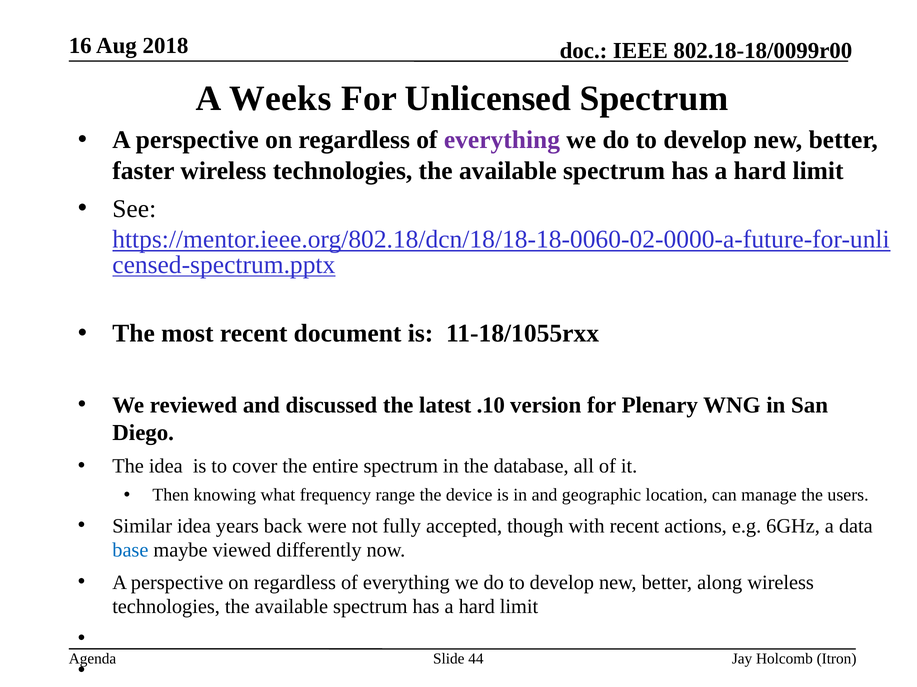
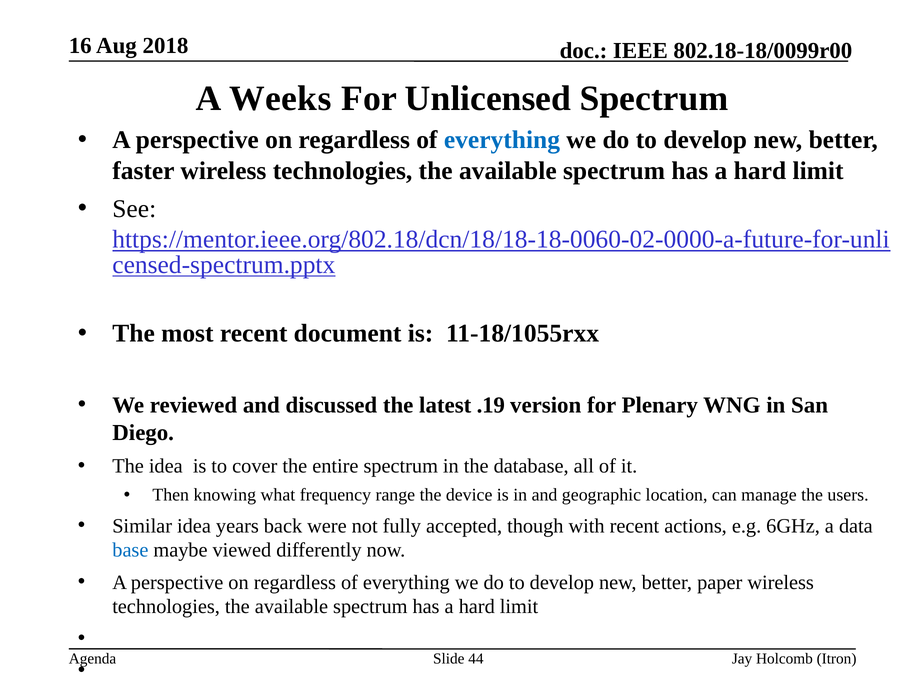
everything at (502, 140) colour: purple -> blue
.10: .10 -> .19
along: along -> paper
